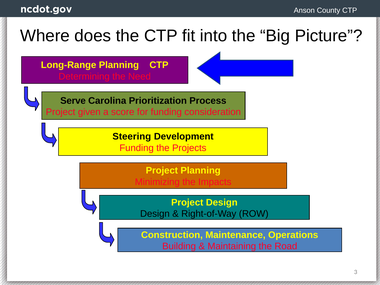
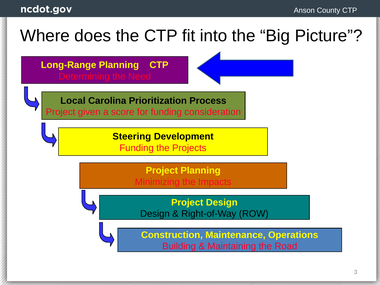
Serve: Serve -> Local
